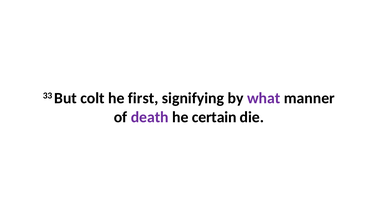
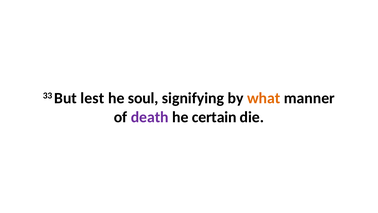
colt: colt -> lest
first: first -> soul
what colour: purple -> orange
